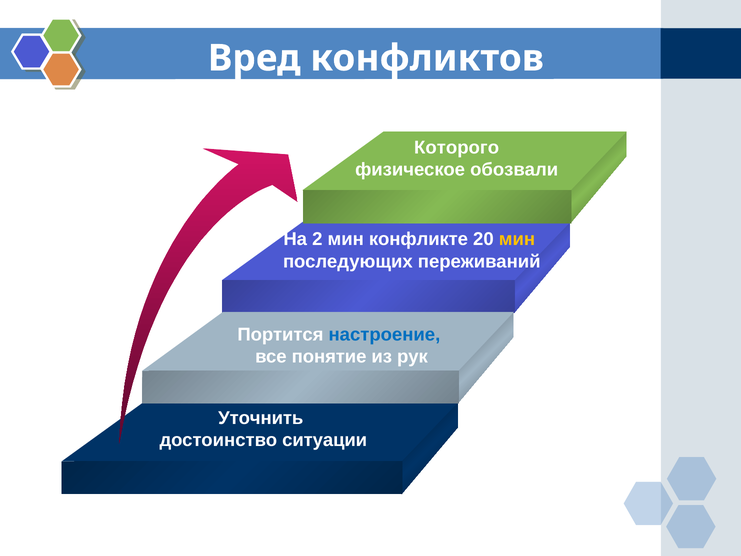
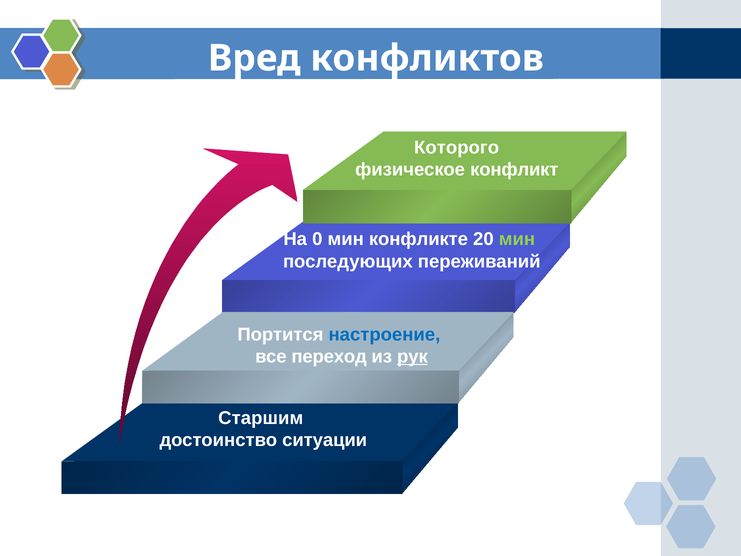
обозвали: обозвали -> конфликт
2: 2 -> 0
мин at (517, 239) colour: yellow -> light green
понятие: понятие -> переход
рук underline: none -> present
Уточнить: Уточнить -> Старшим
